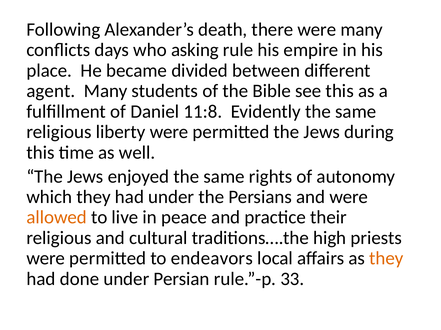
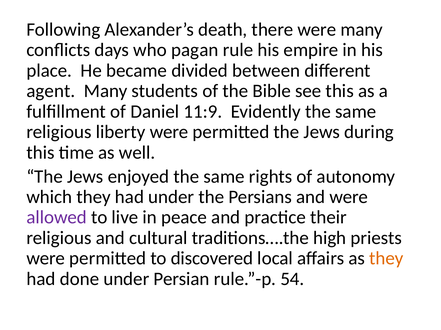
asking: asking -> pagan
11:8: 11:8 -> 11:9
allowed colour: orange -> purple
endeavors: endeavors -> discovered
33: 33 -> 54
